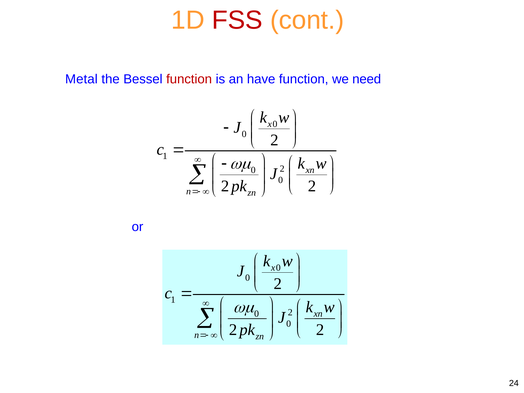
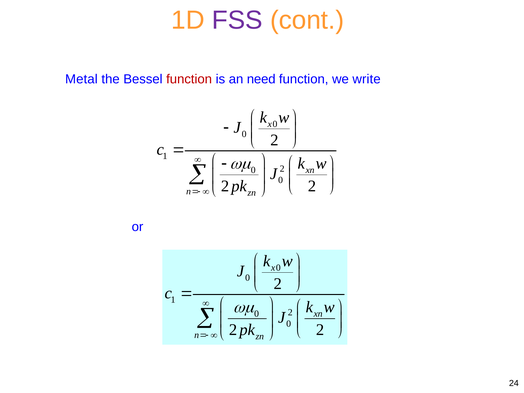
FSS colour: red -> purple
have: have -> need
need: need -> write
